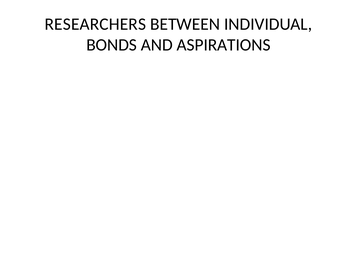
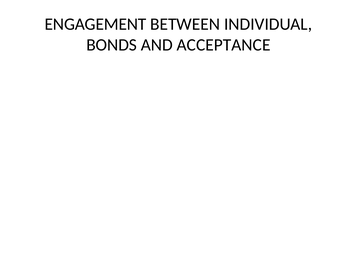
RESEARCHERS: RESEARCHERS -> ENGAGEMENT
ASPIRATIONS: ASPIRATIONS -> ACCEPTANCE
